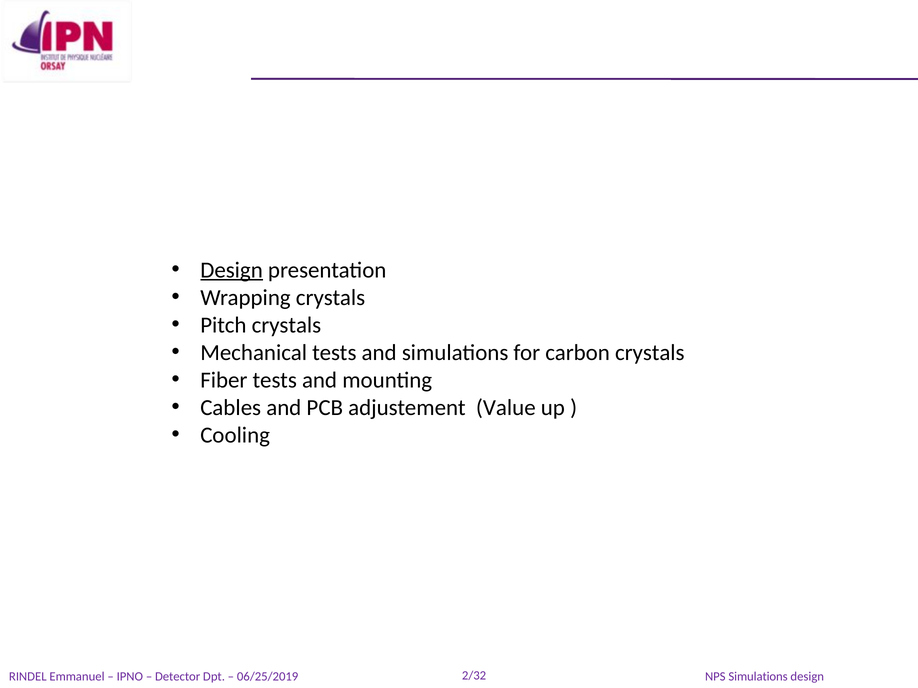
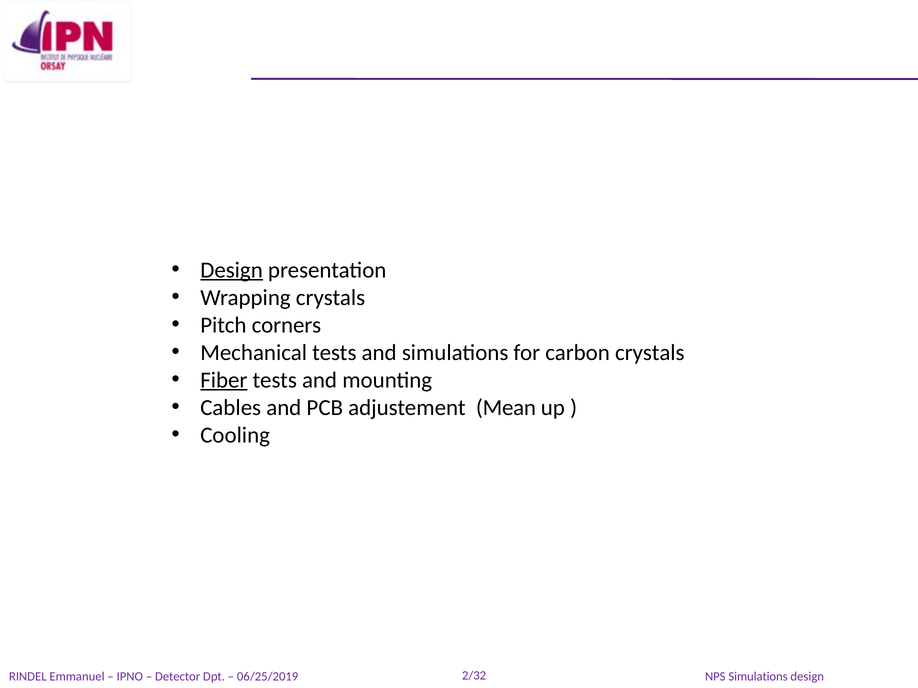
Pitch crystals: crystals -> corners
Fiber underline: none -> present
Value: Value -> Mean
